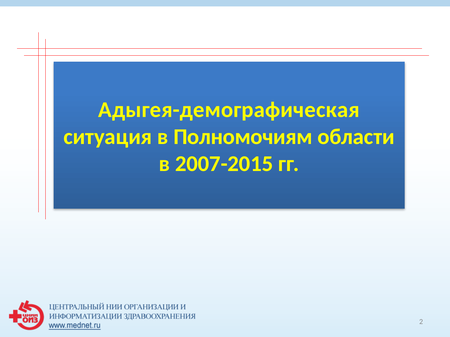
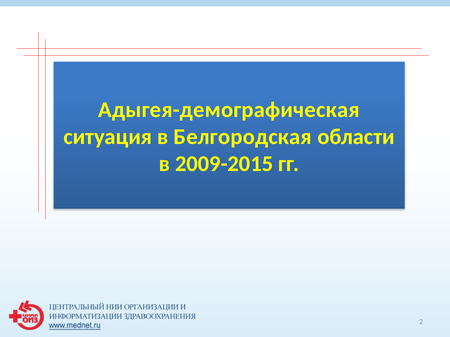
Полномочиям: Полномочиям -> Белгородская
2007-2015: 2007-2015 -> 2009-2015
